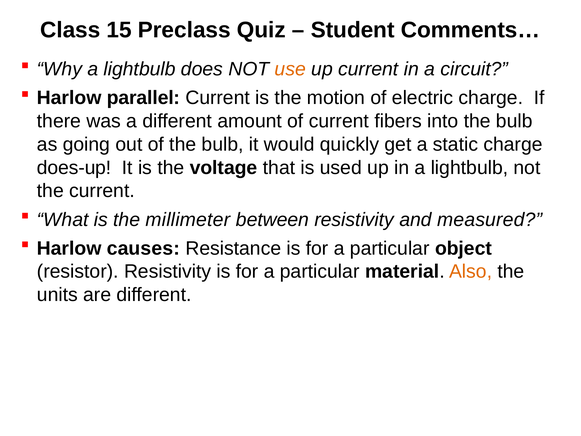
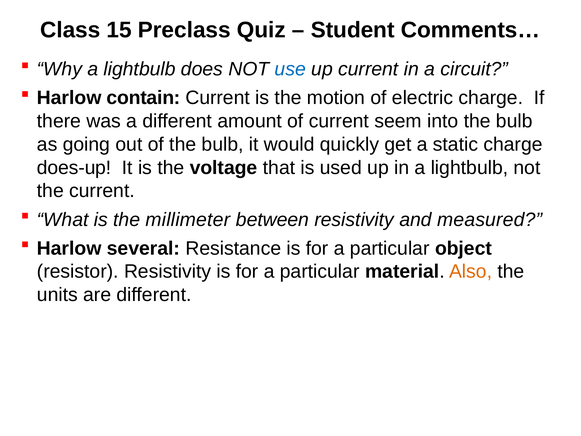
use colour: orange -> blue
parallel: parallel -> contain
fibers: fibers -> seem
causes: causes -> several
